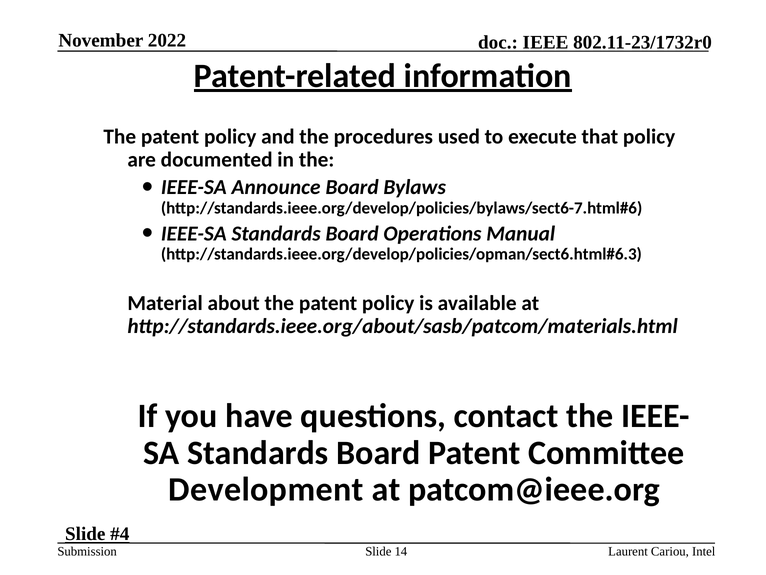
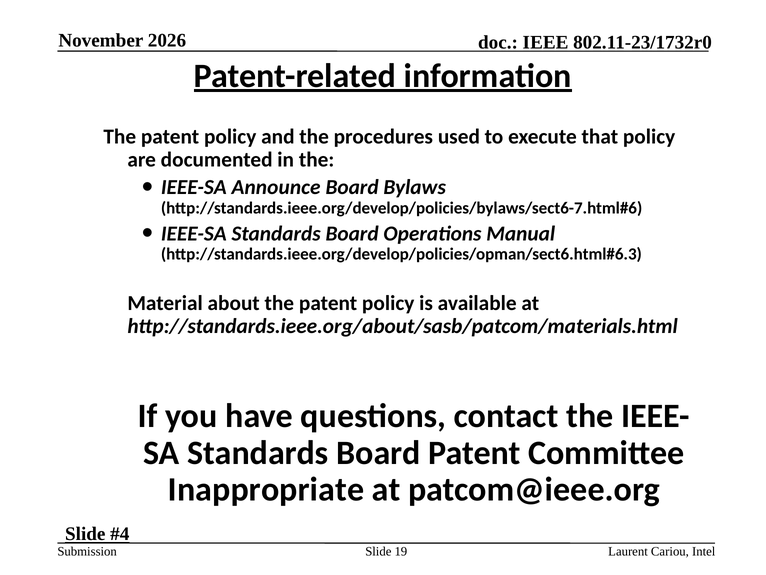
2022: 2022 -> 2026
Development: Development -> Inappropriate
14: 14 -> 19
